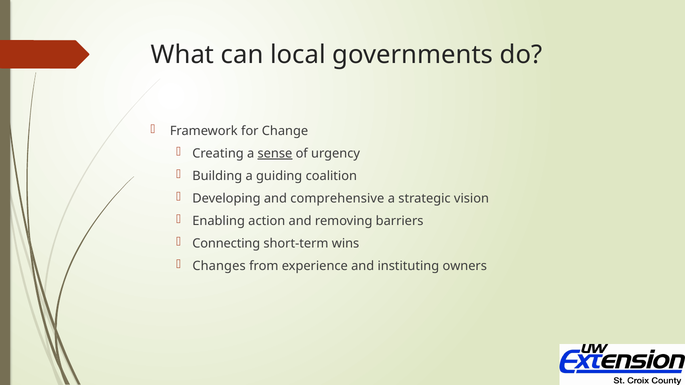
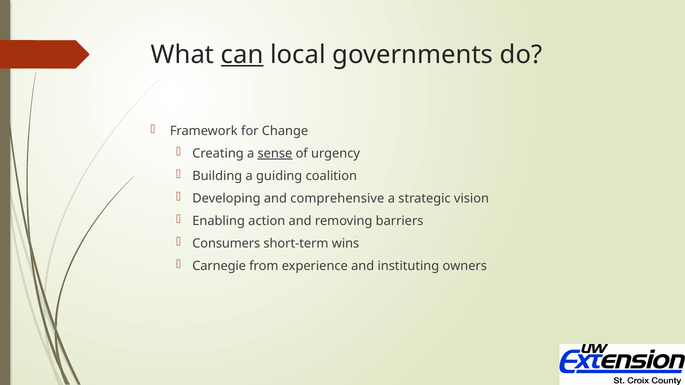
can underline: none -> present
Connecting: Connecting -> Consumers
Changes: Changes -> Carnegie
